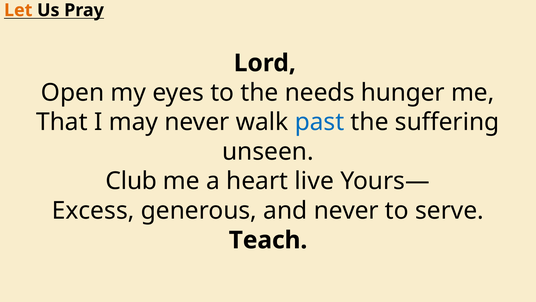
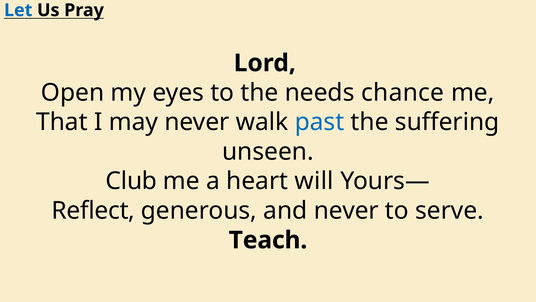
Let colour: orange -> blue
hunger: hunger -> chance
live: live -> will
Excess: Excess -> Reflect
